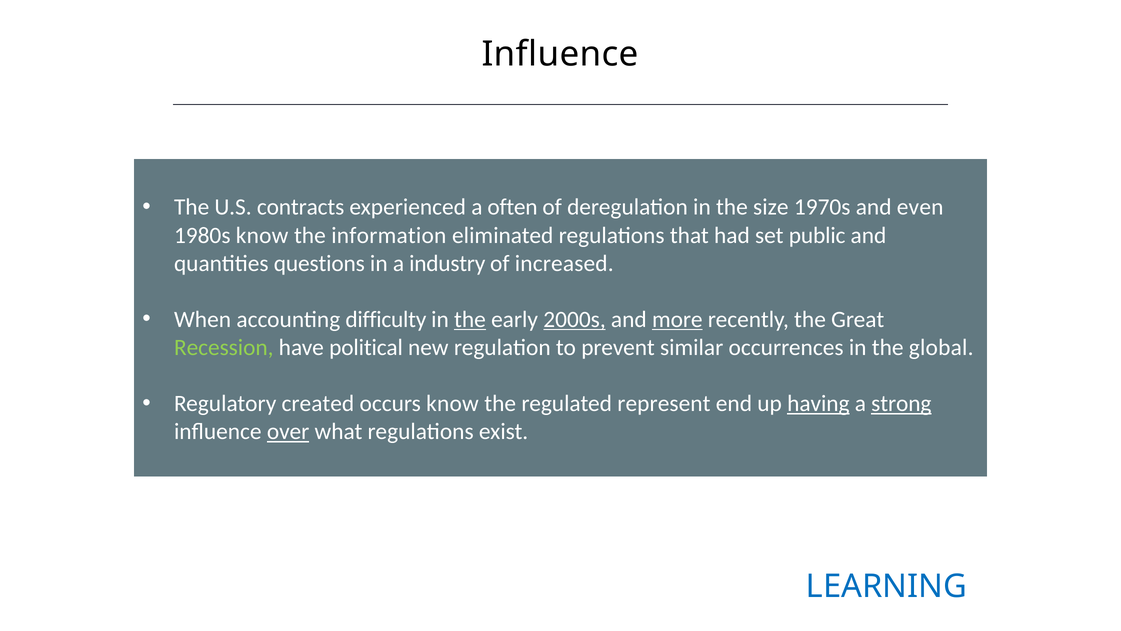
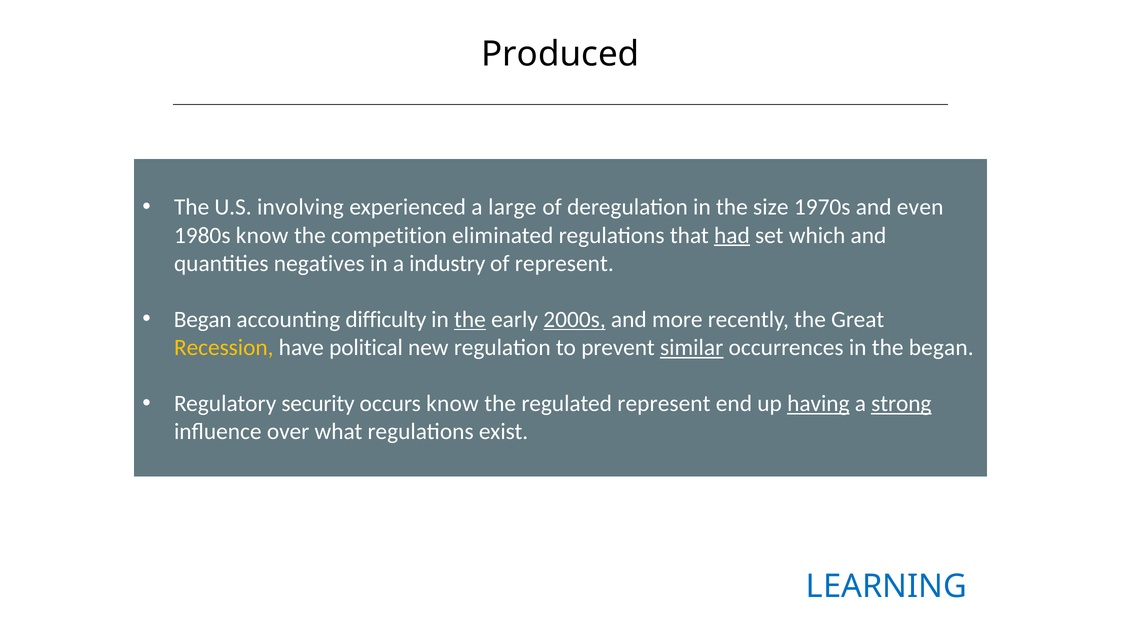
Influence at (560, 54): Influence -> Produced
contracts: contracts -> involving
often: often -> large
information: information -> competition
had underline: none -> present
public: public -> which
questions: questions -> negatives
of increased: increased -> represent
When at (203, 319): When -> Began
more underline: present -> none
Recession colour: light green -> yellow
similar underline: none -> present
the global: global -> began
created: created -> security
over underline: present -> none
